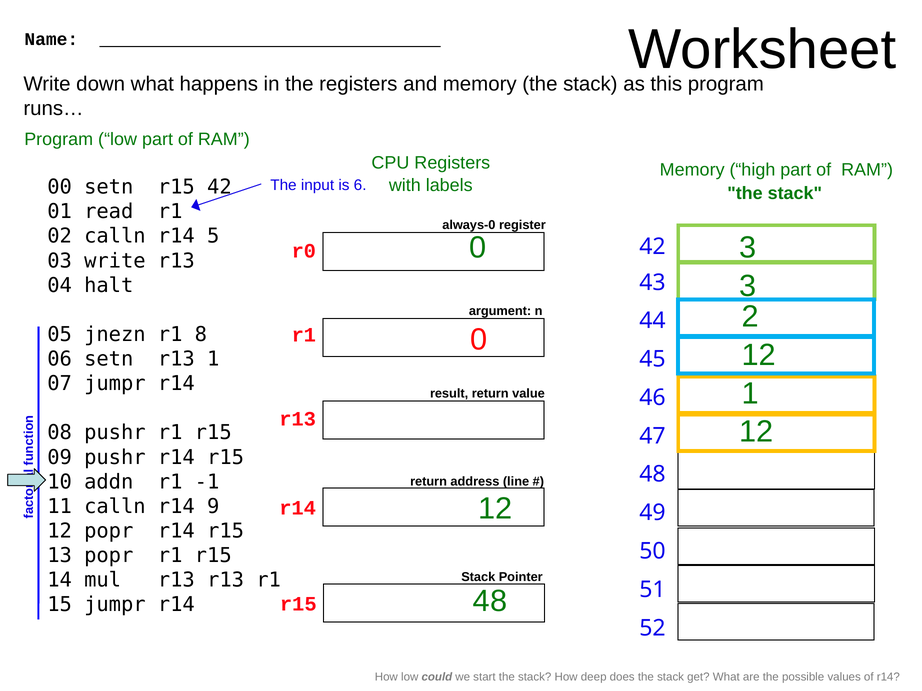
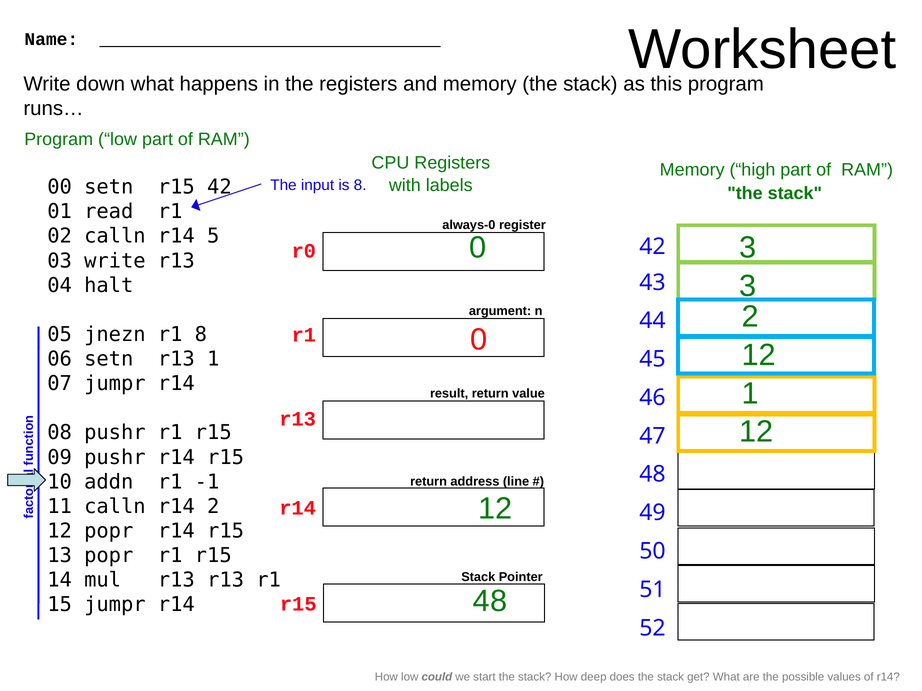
is 6: 6 -> 8
r14 9: 9 -> 2
